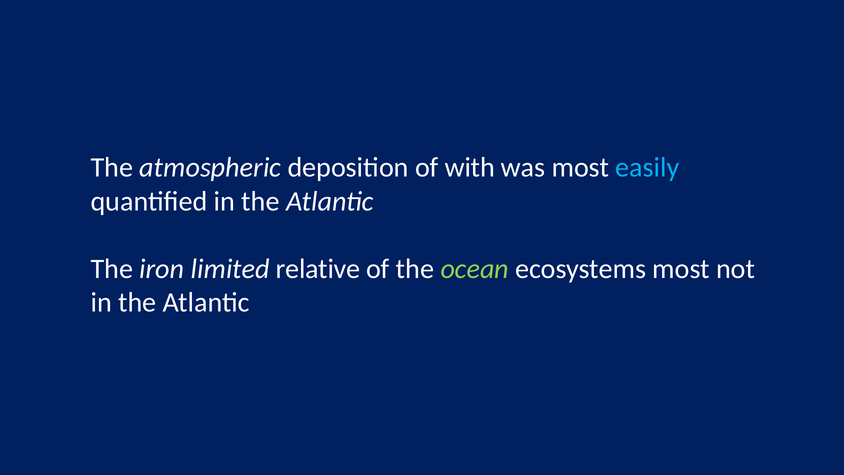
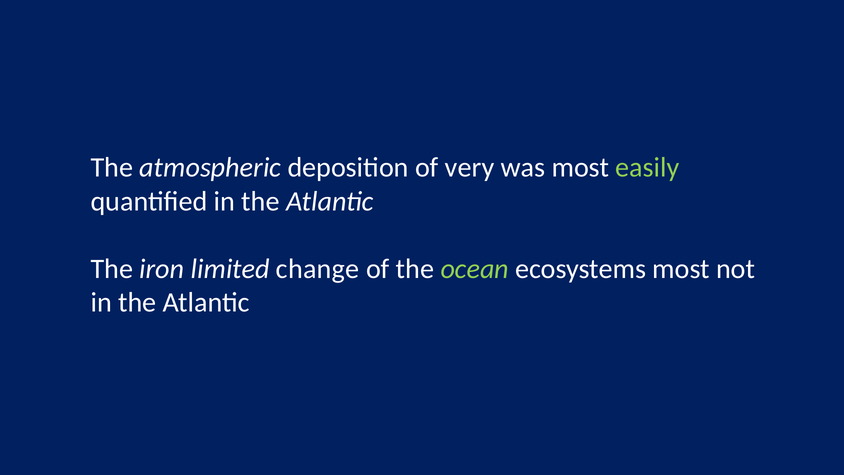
with: with -> very
easily colour: light blue -> light green
relative: relative -> change
